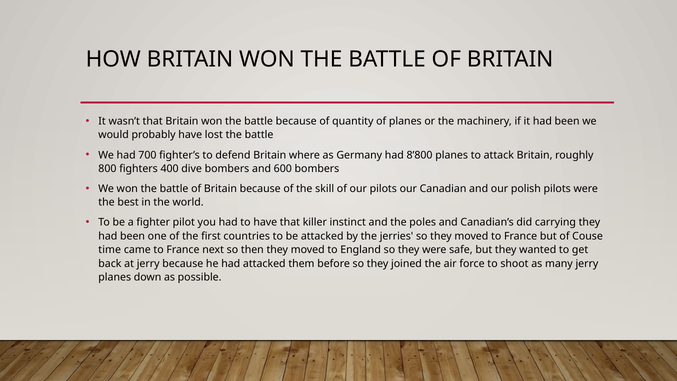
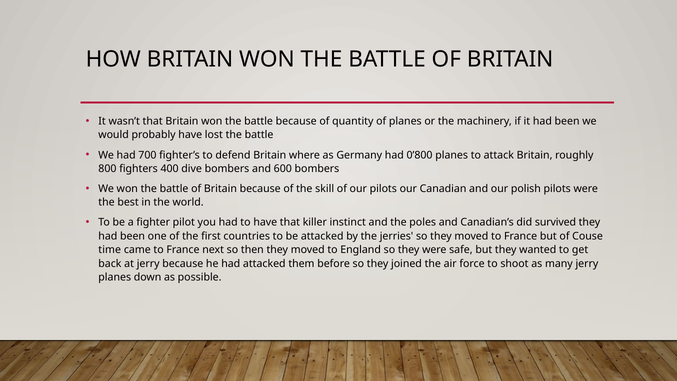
8’800: 8’800 -> 0’800
carrying: carrying -> survived
